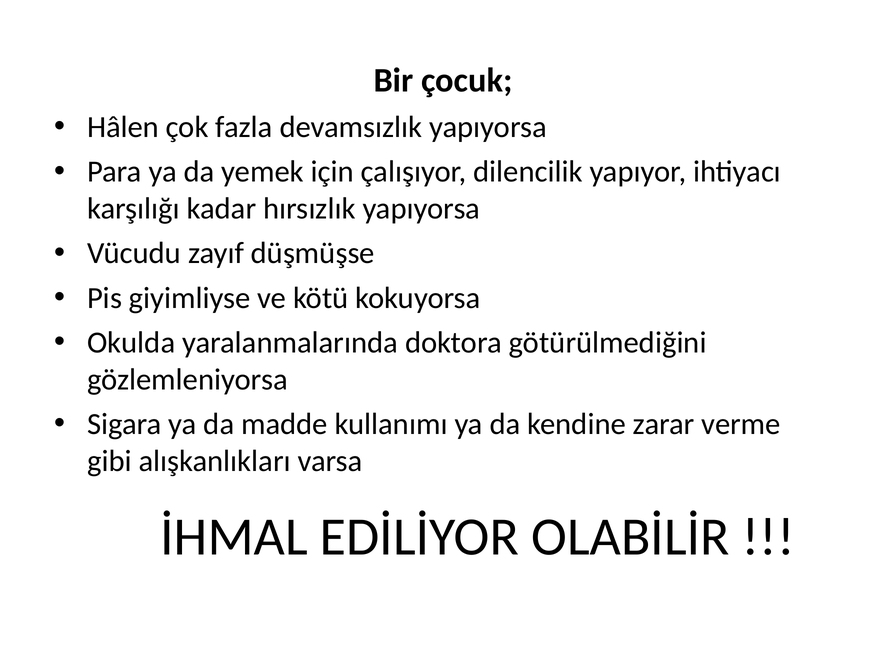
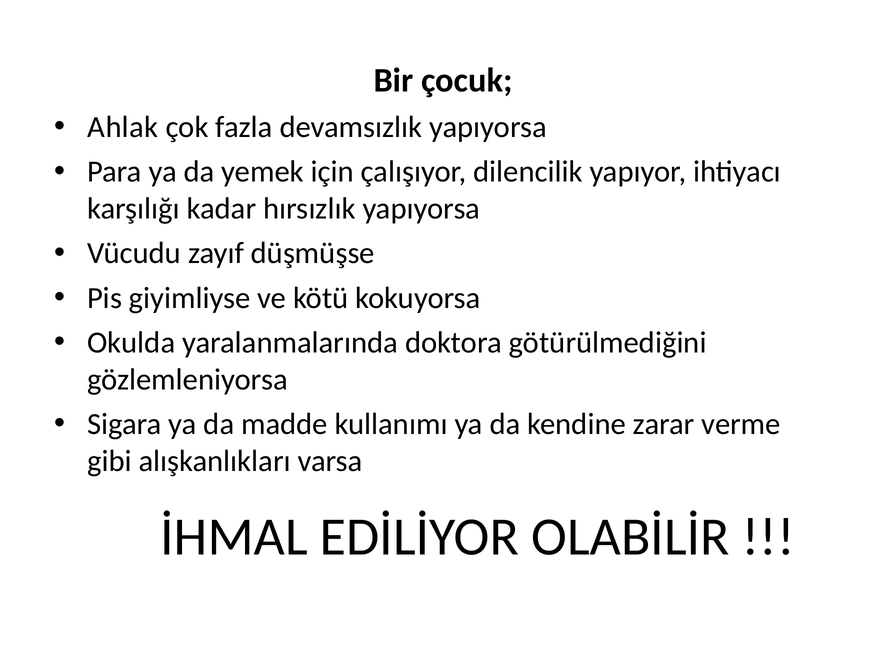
Hâlen: Hâlen -> Ahlak
